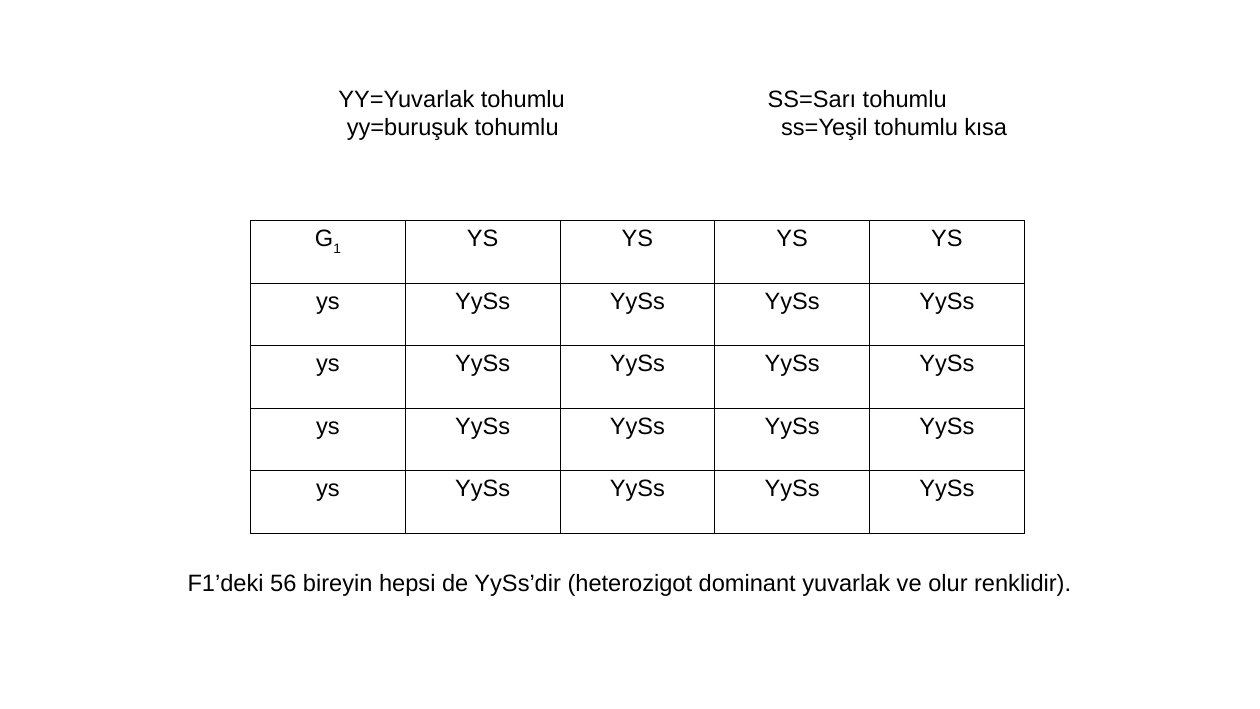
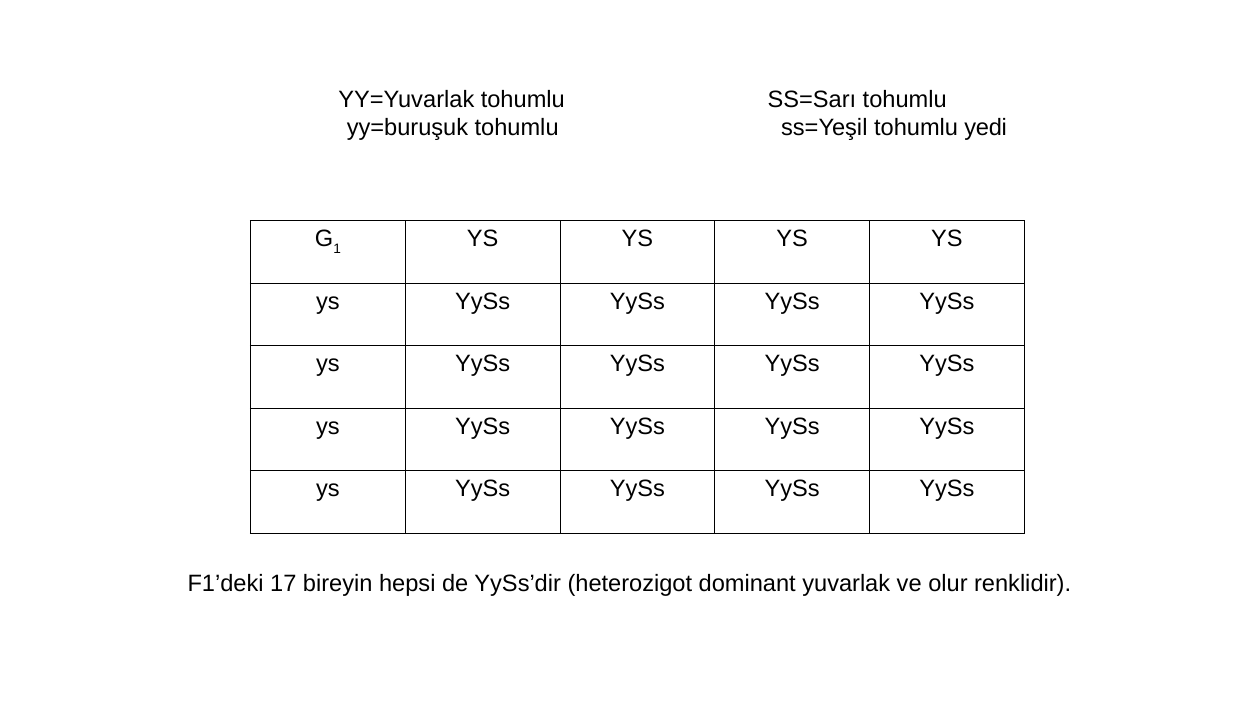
kısa: kısa -> yedi
56: 56 -> 17
